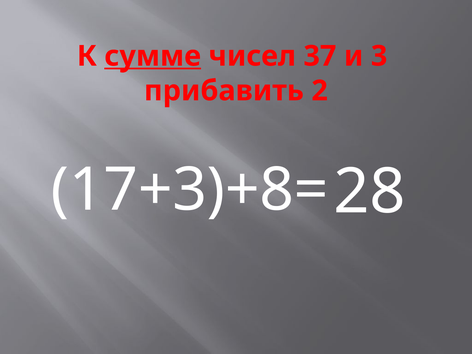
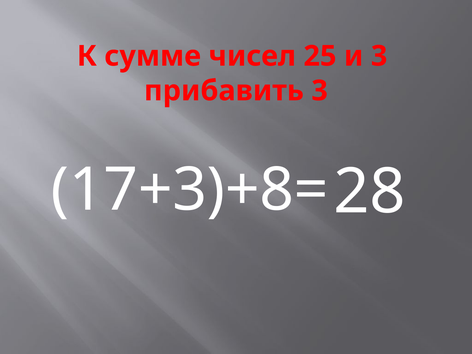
сумме underline: present -> none
37: 37 -> 25
прибавить 2: 2 -> 3
